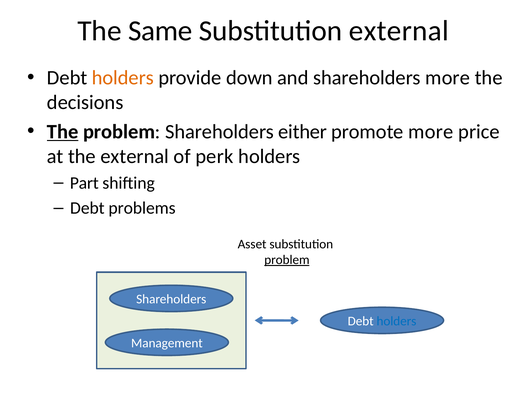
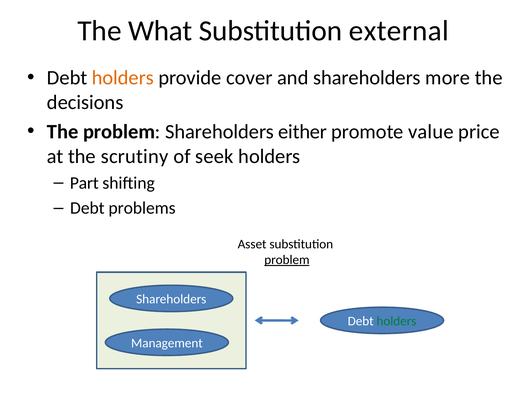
Same: Same -> What
down: down -> cover
The at (63, 132) underline: present -> none
promote more: more -> value
the external: external -> scrutiny
perk: perk -> seek
holders at (396, 321) colour: blue -> green
